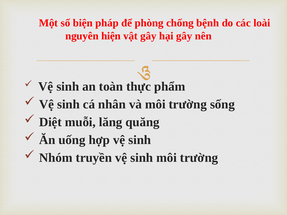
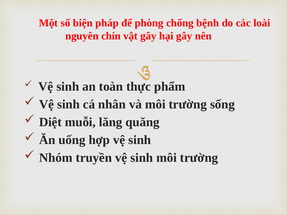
hiện: hiện -> chín
